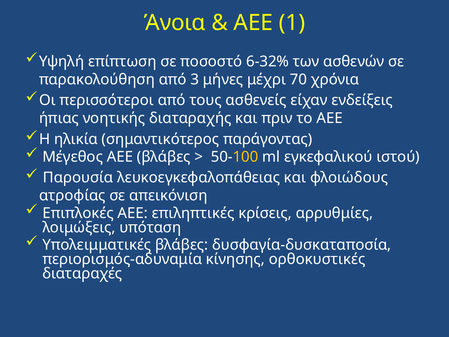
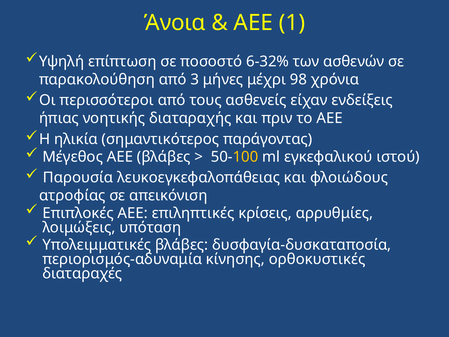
70: 70 -> 98
